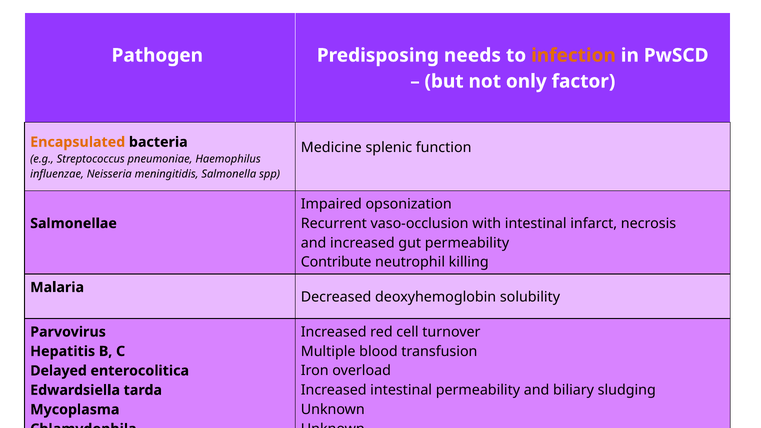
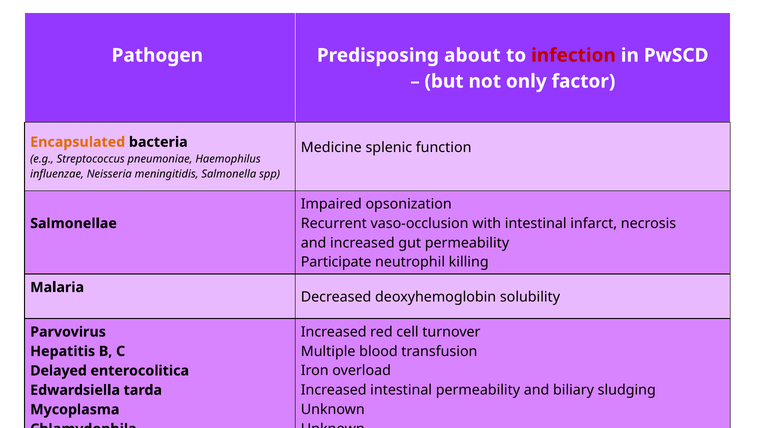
needs: needs -> about
infection colour: orange -> red
Contribute: Contribute -> Participate
